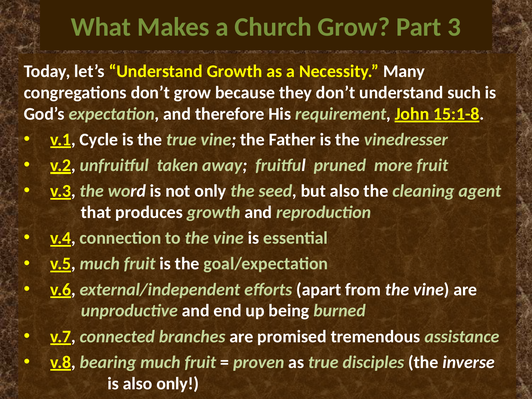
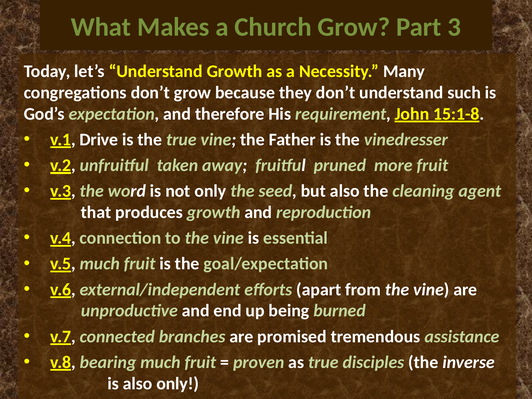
Cycle: Cycle -> Drive
